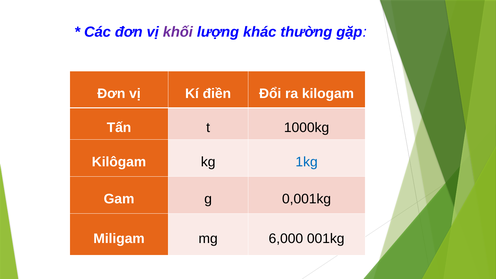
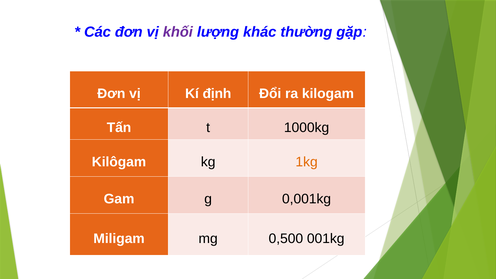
điền: điền -> định
1kg colour: blue -> orange
6,000: 6,000 -> 0,500
